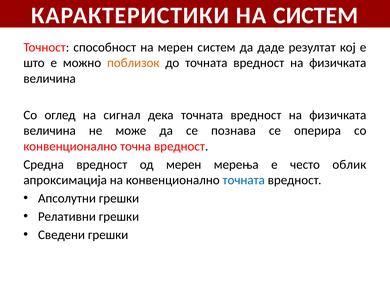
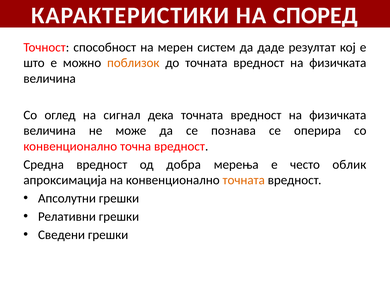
НА СИСТЕМ: СИСТЕМ -> СПОРЕД
од мерен: мерен -> добра
точната at (244, 180) colour: blue -> orange
